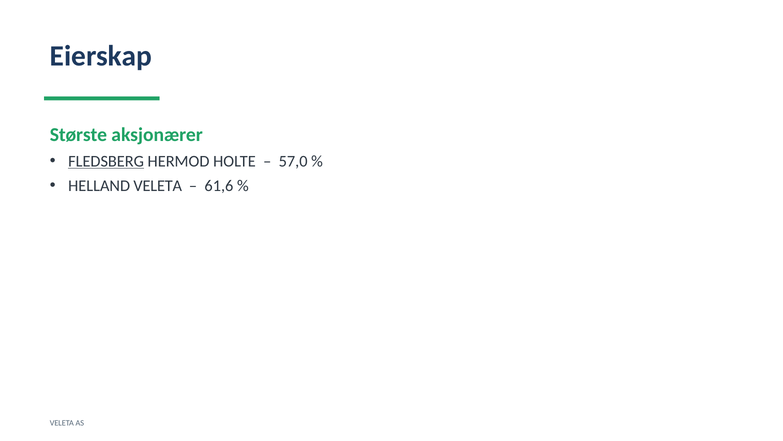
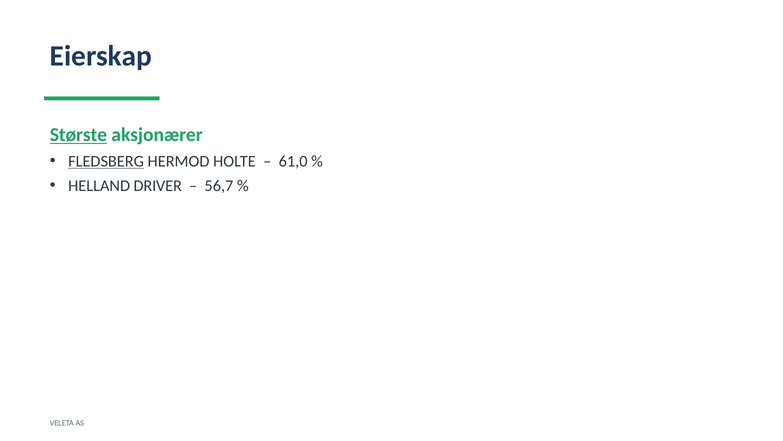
Største underline: none -> present
57,0: 57,0 -> 61,0
HELLAND VELETA: VELETA -> DRIVER
61,6: 61,6 -> 56,7
